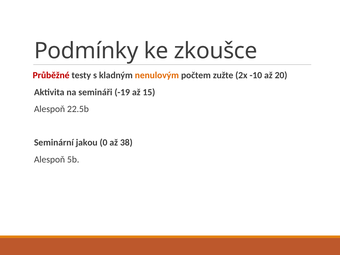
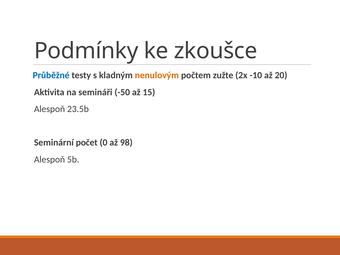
Průběžné colour: red -> blue
-19: -19 -> -50
22.5b: 22.5b -> 23.5b
jakou: jakou -> počet
38: 38 -> 98
